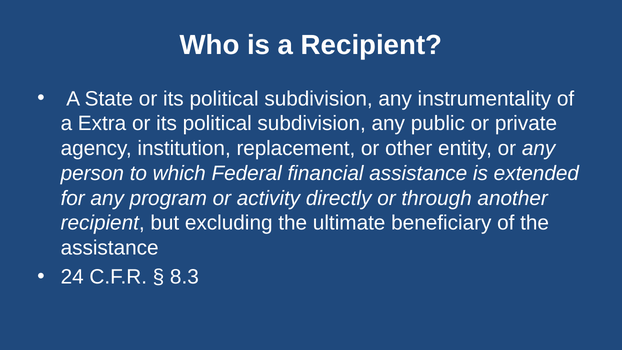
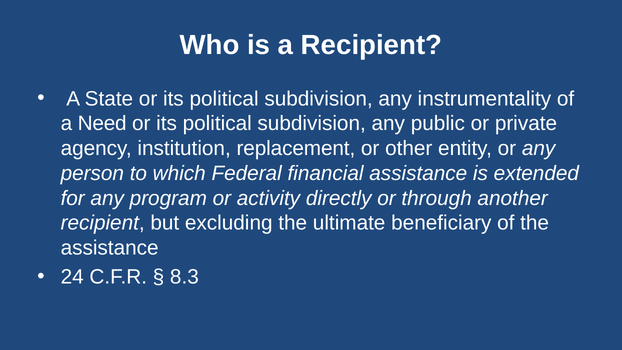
Extra: Extra -> Need
